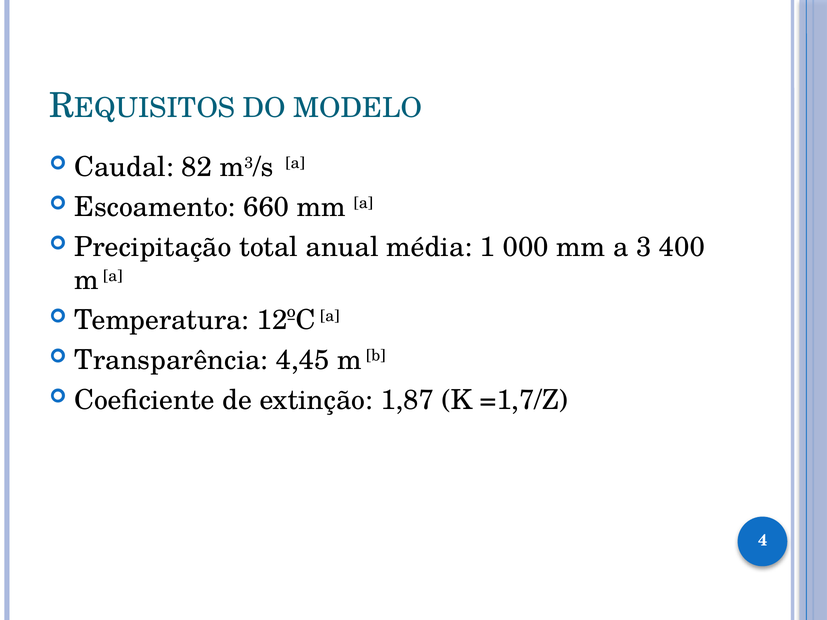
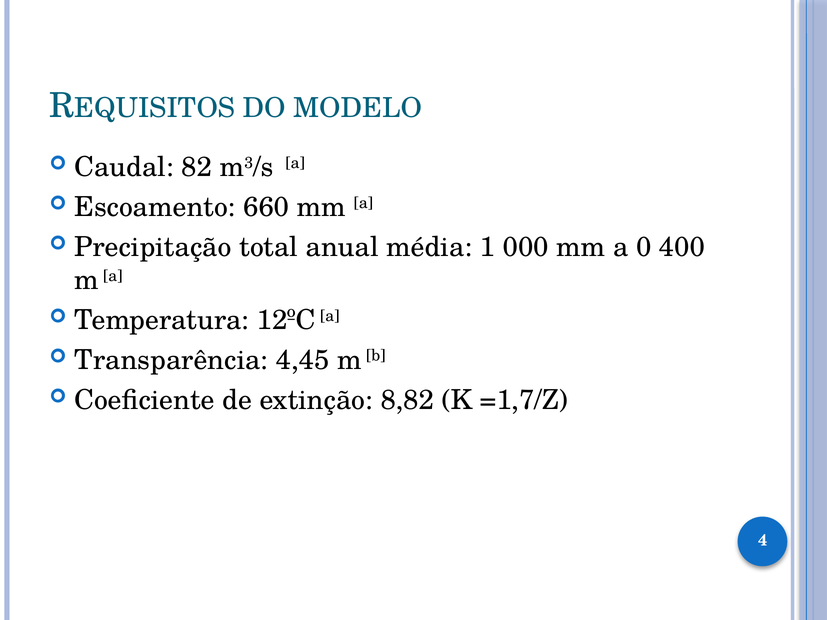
3: 3 -> 0
1,87: 1,87 -> 8,82
